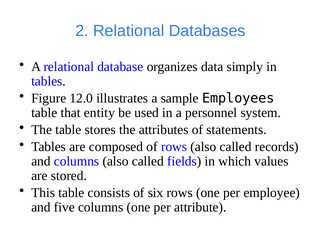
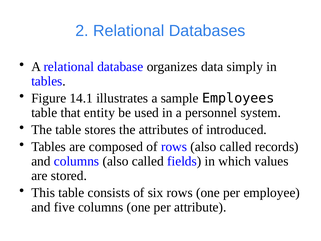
12.0: 12.0 -> 14.1
statements: statements -> introduced
